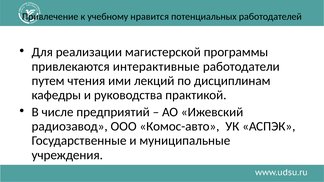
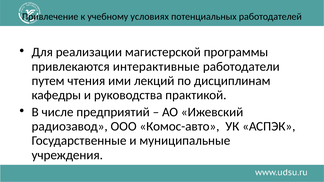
нравится: нравится -> условиях
